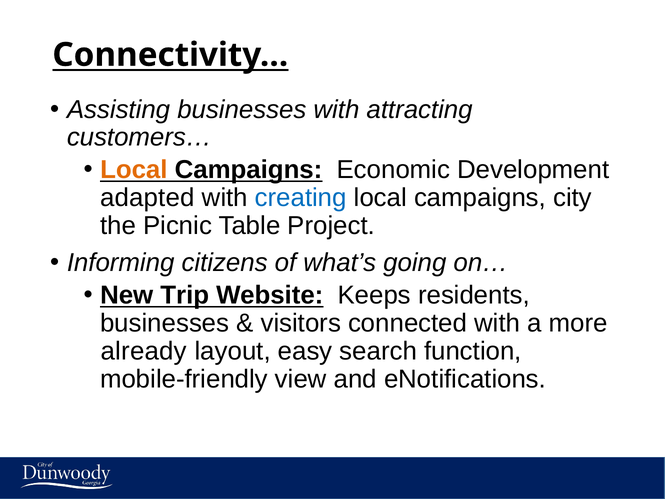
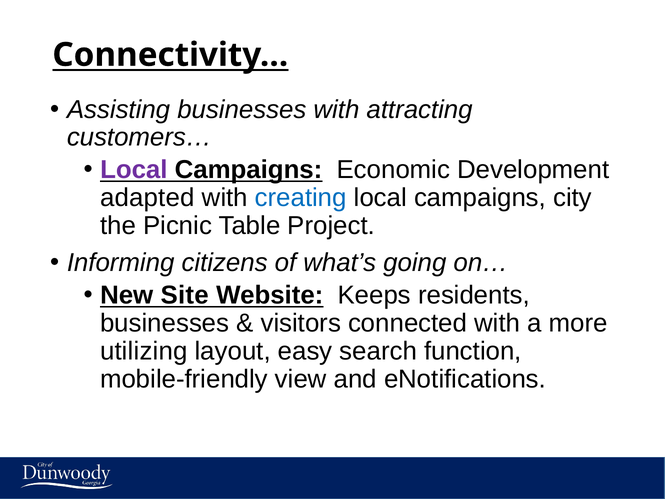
Local at (134, 170) colour: orange -> purple
Trip: Trip -> Site
already: already -> utilizing
